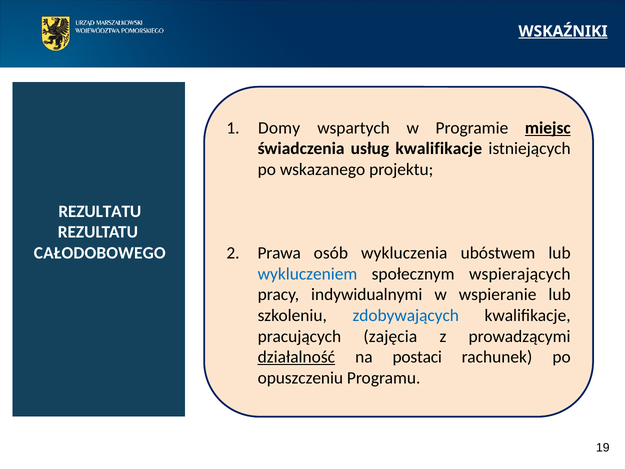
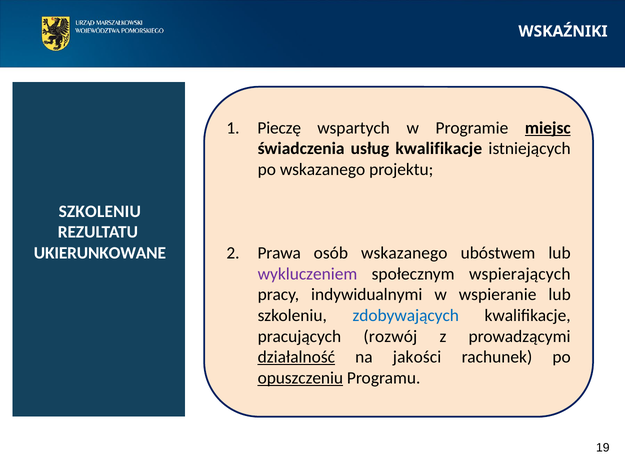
WSKAŹNIKI underline: present -> none
Domy: Domy -> Pieczę
REZULTATU at (100, 211): REZULTATU -> SZKOLENIU
osób wykluczenia: wykluczenia -> wskazanego
CAŁODOBOWEGO: CAŁODOBOWEGO -> UKIERUNKOWANE
wykluczeniem colour: blue -> purple
zajęcia: zajęcia -> rozwój
postaci: postaci -> jakości
opuszczeniu underline: none -> present
